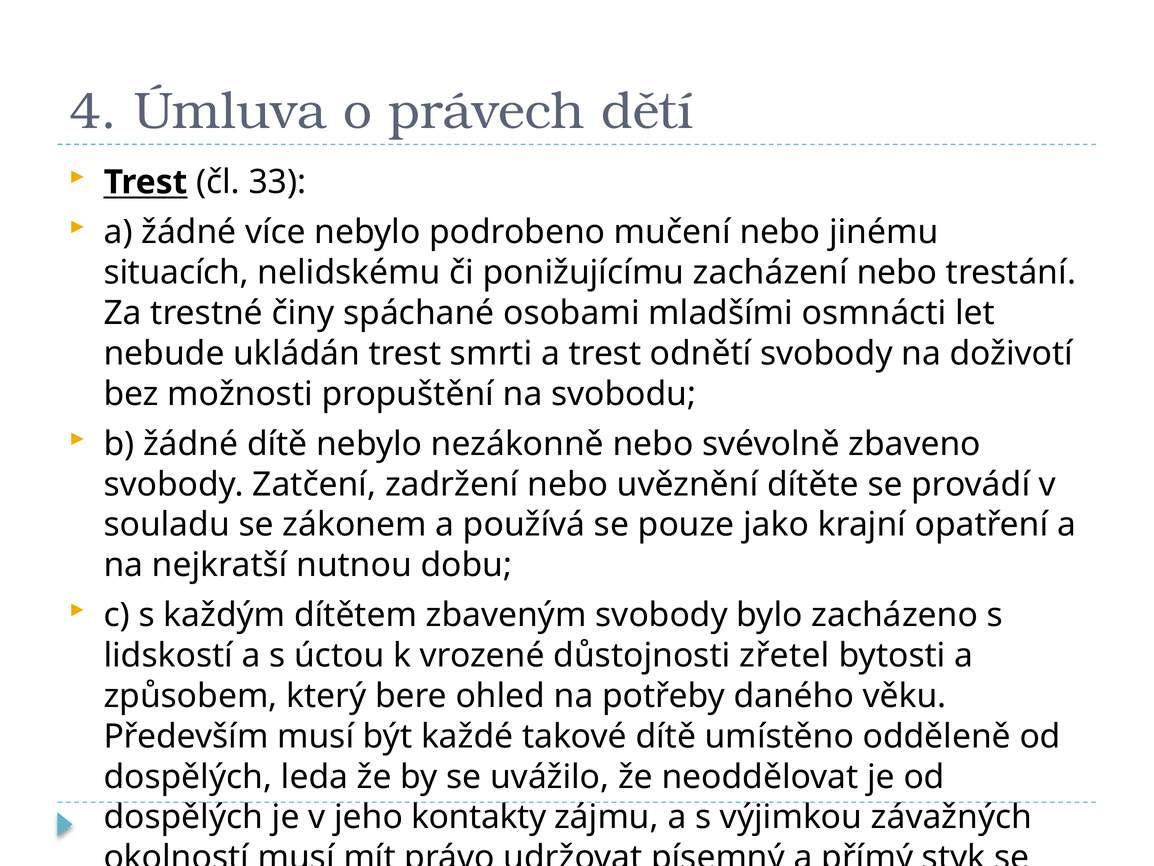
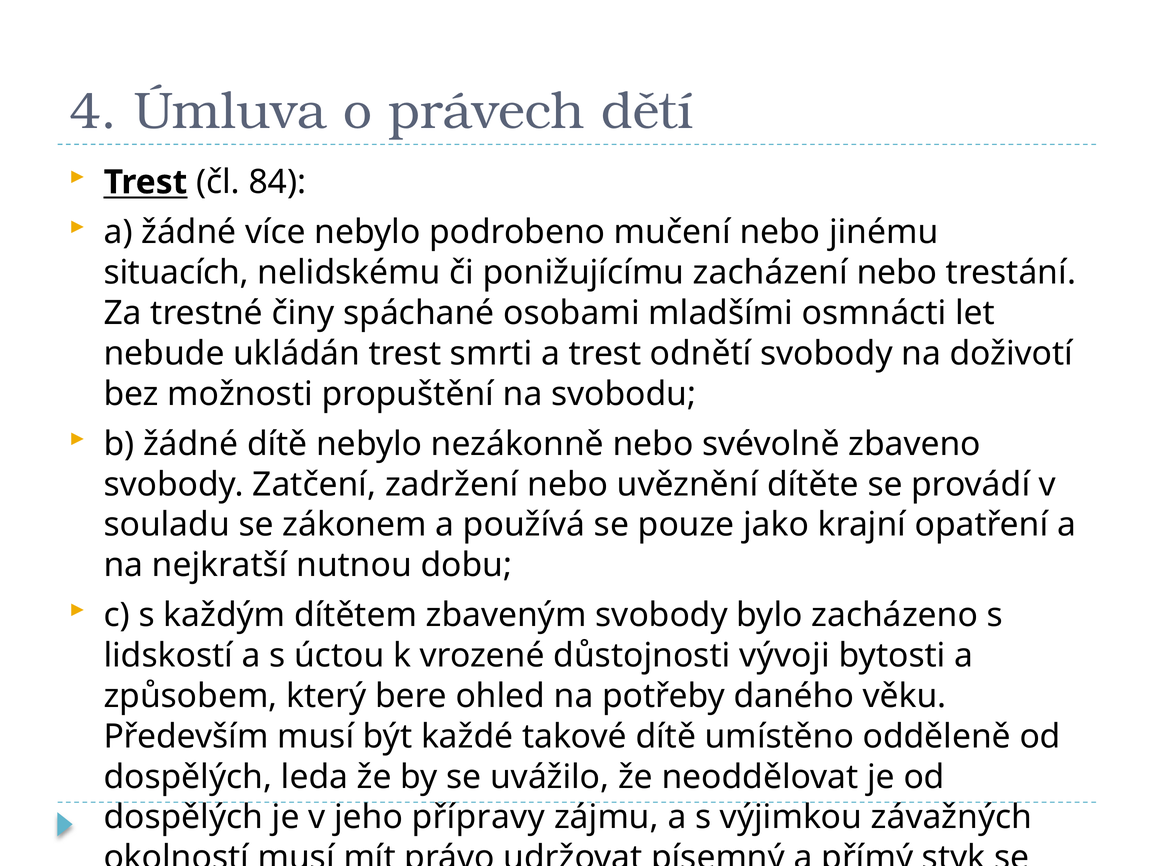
33: 33 -> 84
zřetel: zřetel -> vývoji
kontakty: kontakty -> přípravy
